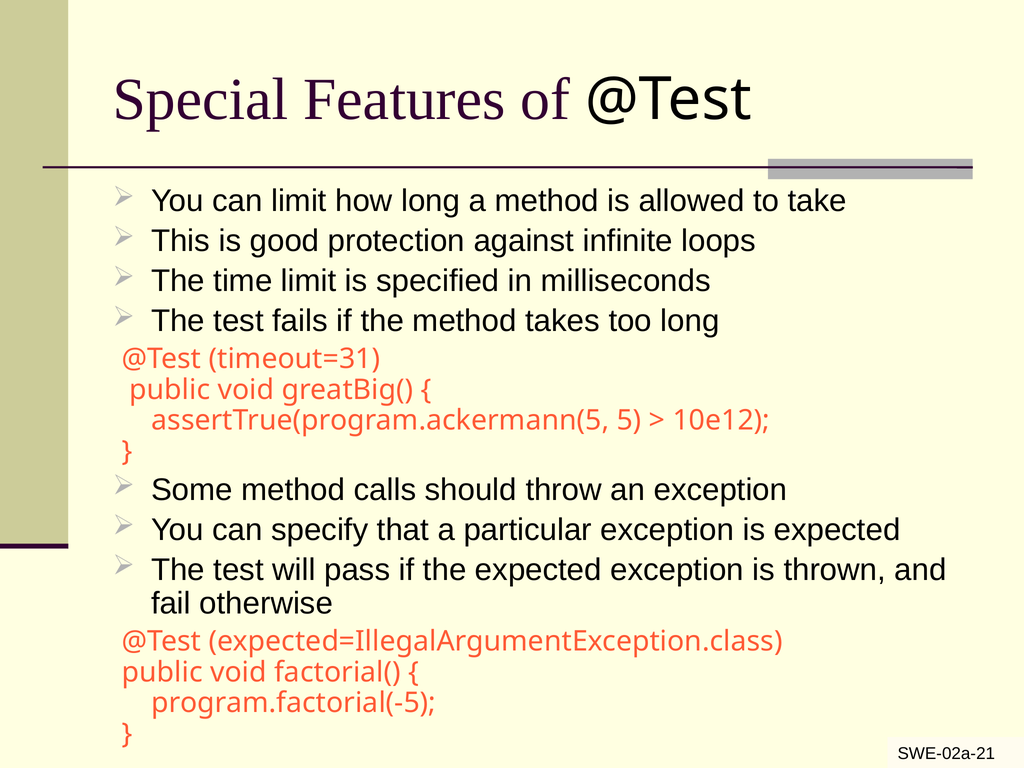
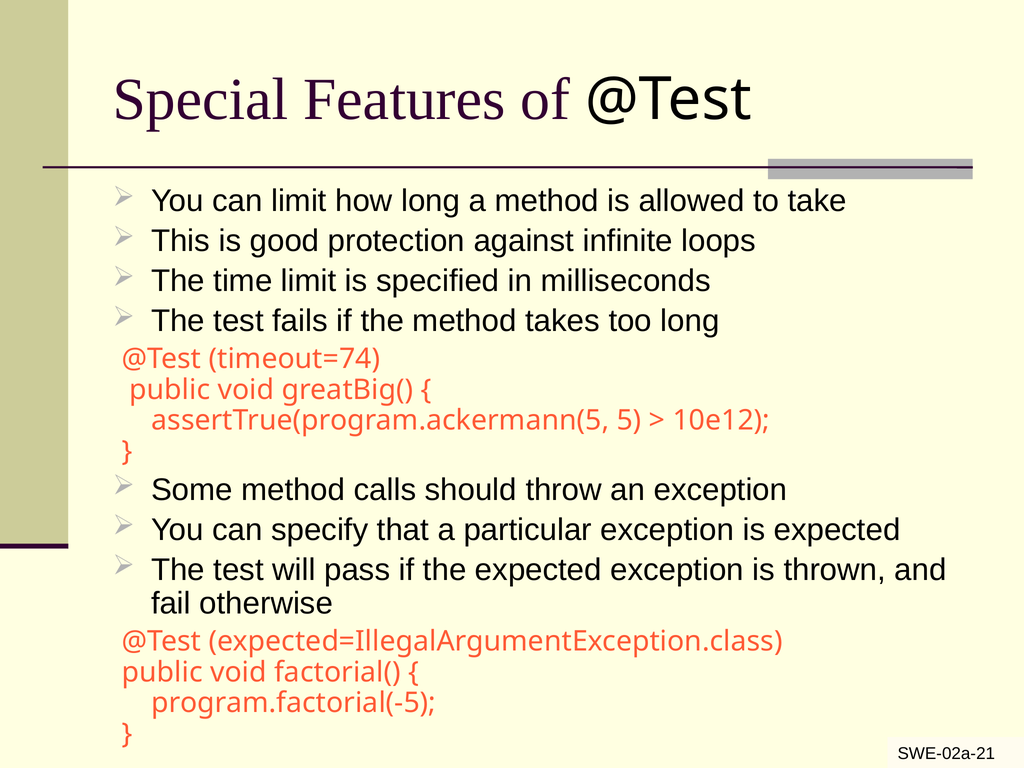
timeout=31: timeout=31 -> timeout=74
